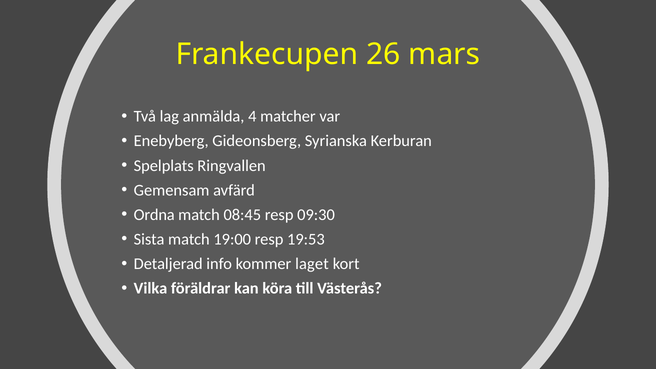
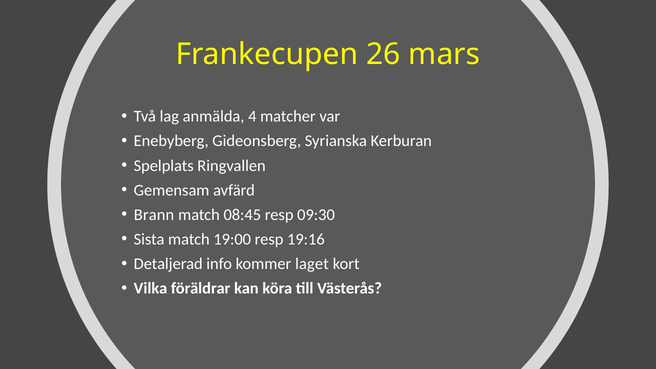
Ordna: Ordna -> Brann
19:53: 19:53 -> 19:16
